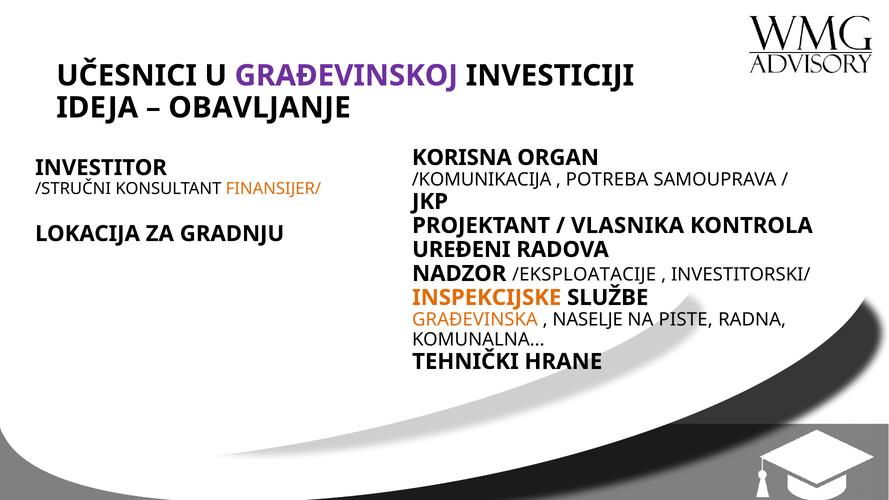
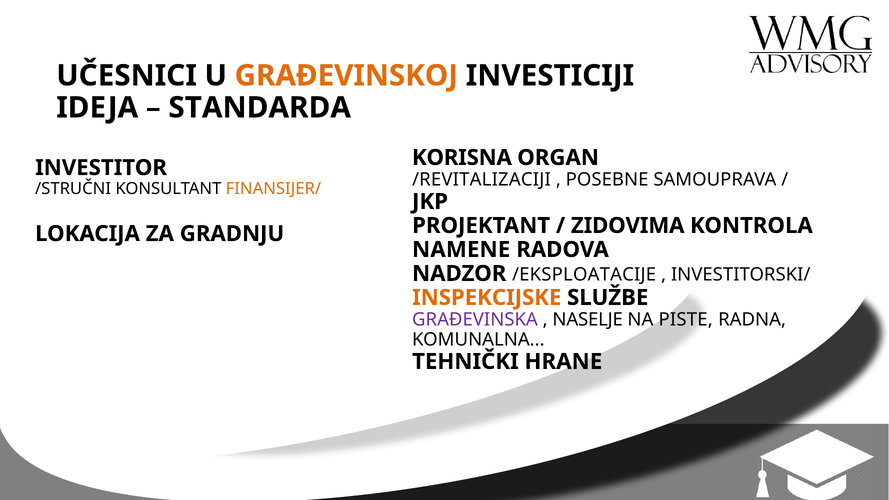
GRAĐEVINSKOJ colour: purple -> orange
OBAVLJANJE: OBAVLJANJE -> STANDARDA
/KOMUNIKACIJA: /KOMUNIKACIJA -> /REVITALIZACIJI
POTREBA: POTREBA -> POSEBNE
VLASNIKA: VLASNIKA -> ZIDOVIMA
UREĐENI: UREĐENI -> NAMENE
GRAĐEVINSKA colour: orange -> purple
